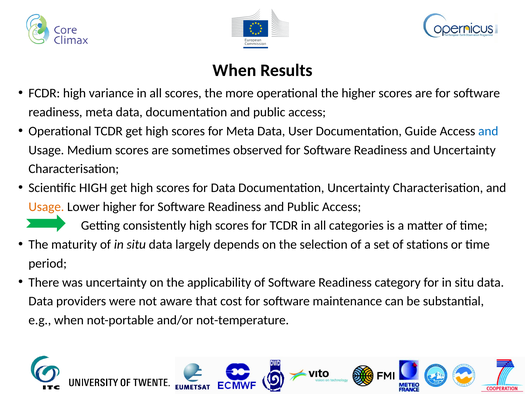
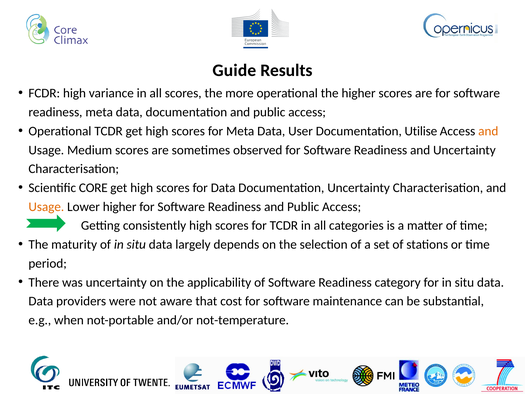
When at (234, 70): When -> Guide
Guide: Guide -> Utilise
and at (488, 131) colour: blue -> orange
Scientific HIGH: HIGH -> CORE
